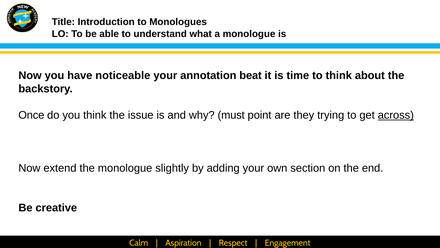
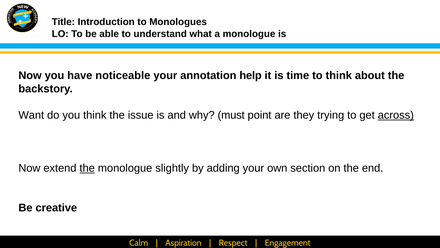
beat: beat -> help
Once: Once -> Want
the at (87, 168) underline: none -> present
